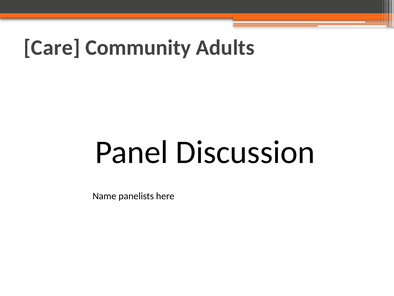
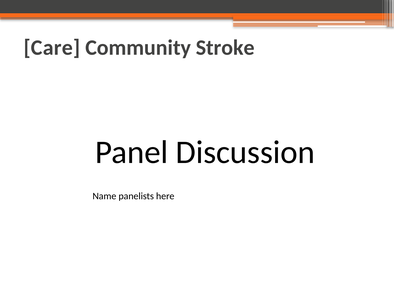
Adults: Adults -> Stroke
